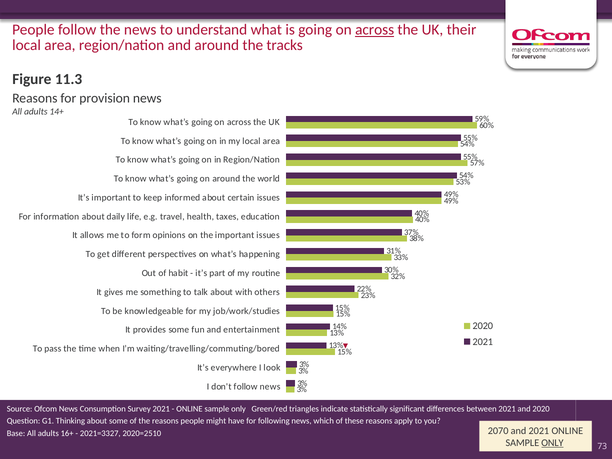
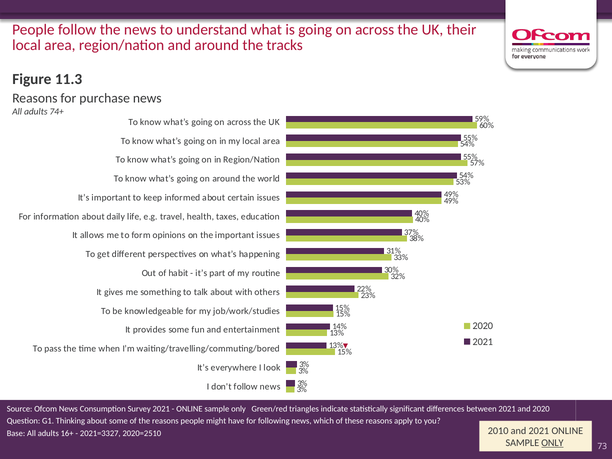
across at (375, 30) underline: present -> none
provision: provision -> purchase
14+: 14+ -> 74+
2070: 2070 -> 2010
